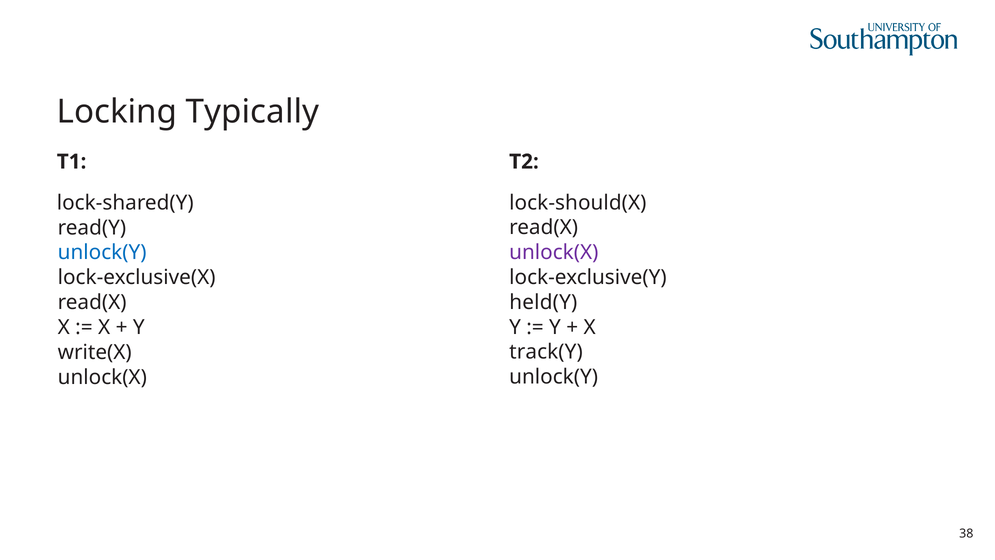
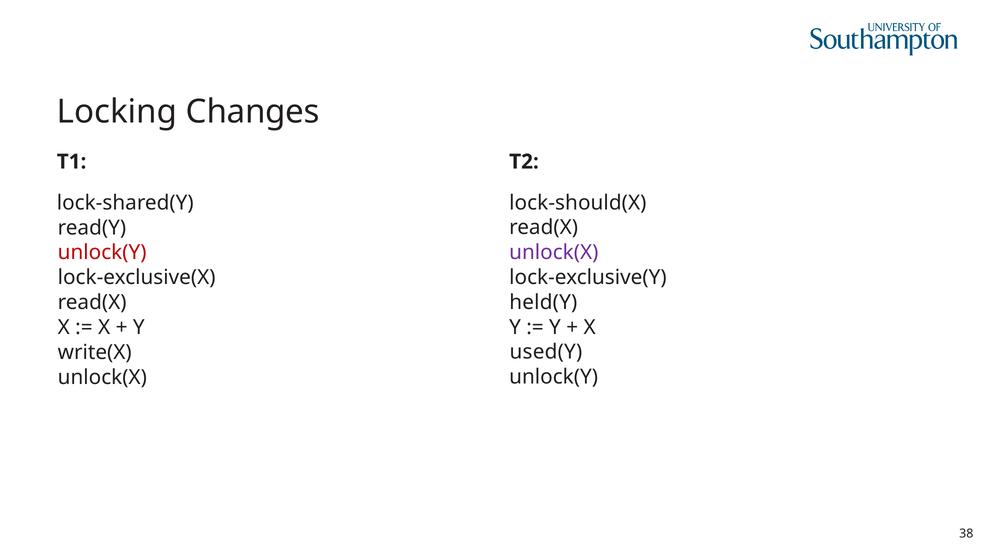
Typically: Typically -> Changes
unlock(Y at (102, 252) colour: blue -> red
track(Y: track(Y -> used(Y
